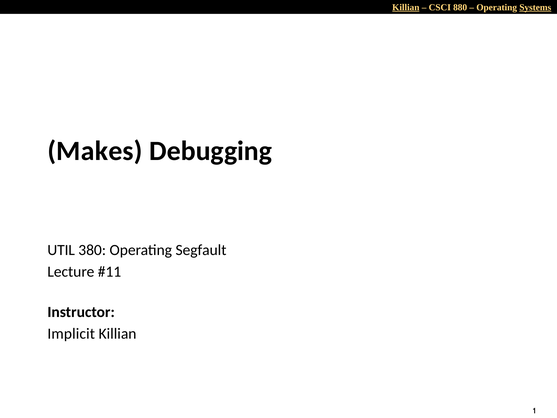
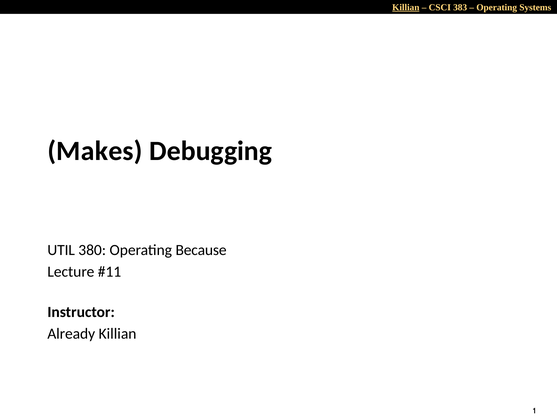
880: 880 -> 383
Systems underline: present -> none
Segfault: Segfault -> Because
Implicit: Implicit -> Already
